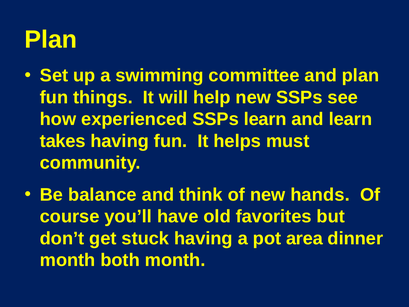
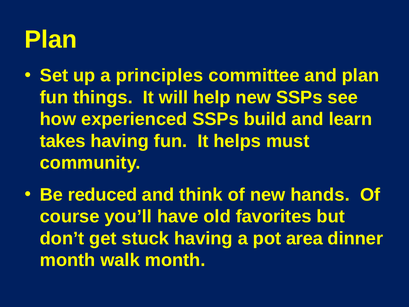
swimming: swimming -> principles
SSPs learn: learn -> build
balance: balance -> reduced
both: both -> walk
